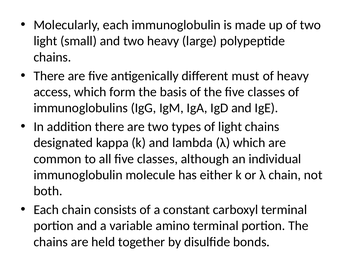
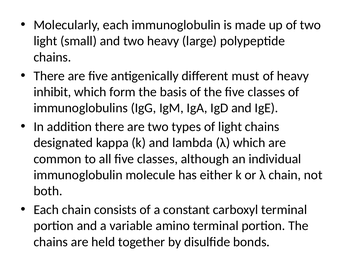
access: access -> inhibit
